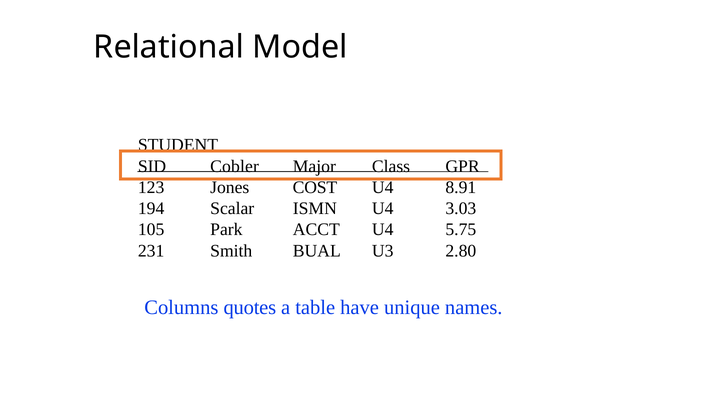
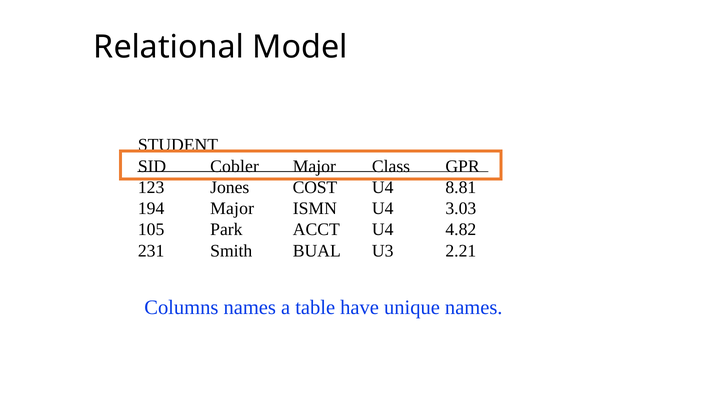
8.91: 8.91 -> 8.81
194 Scalar: Scalar -> Major
5.75: 5.75 -> 4.82
2.80: 2.80 -> 2.21
Columns quotes: quotes -> names
